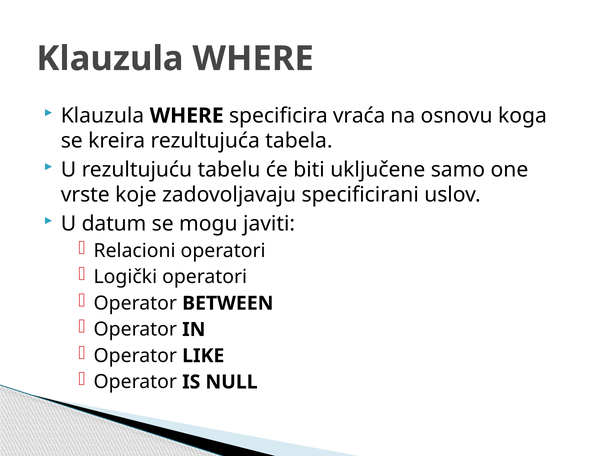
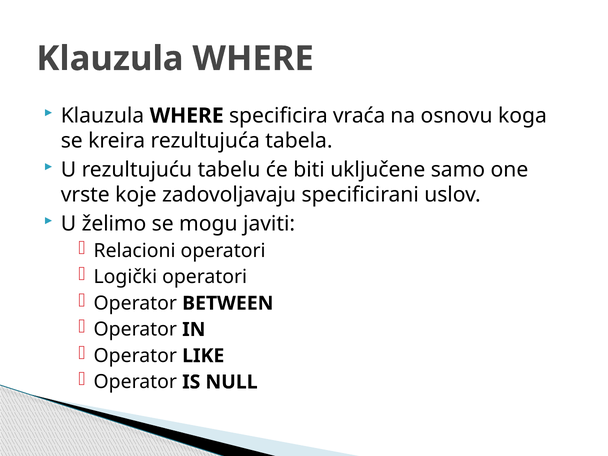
datum: datum -> želimo
